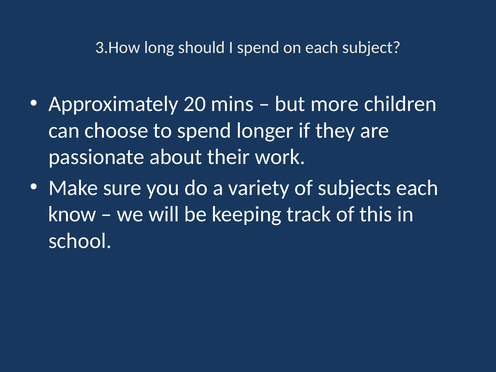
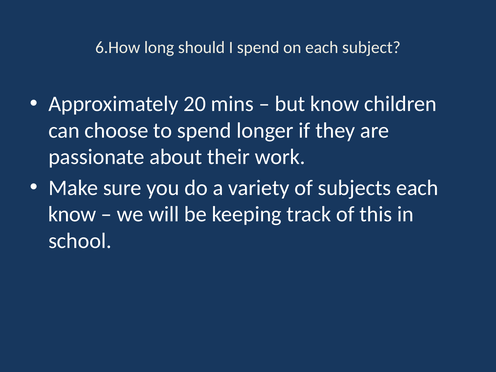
3.How: 3.How -> 6.How
but more: more -> know
